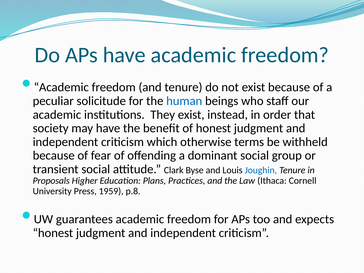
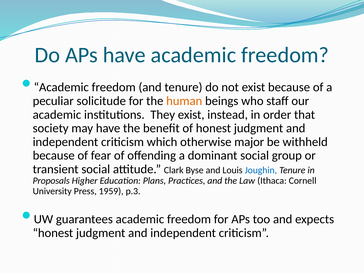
human colour: blue -> orange
terms: terms -> major
p.8: p.8 -> p.3
